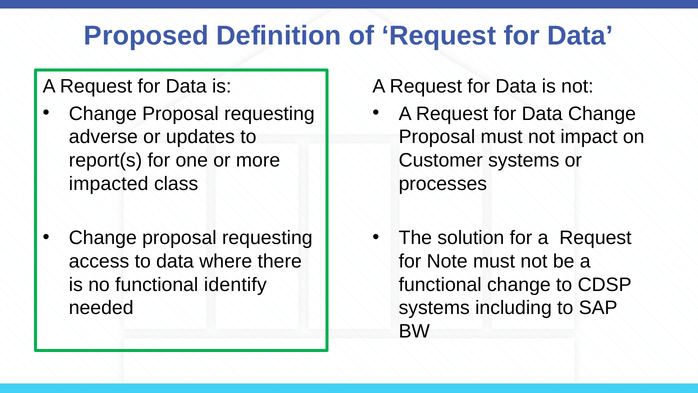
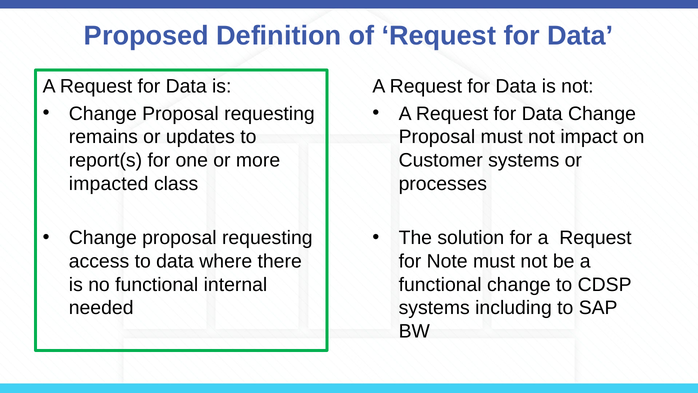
adverse: adverse -> remains
identify: identify -> internal
